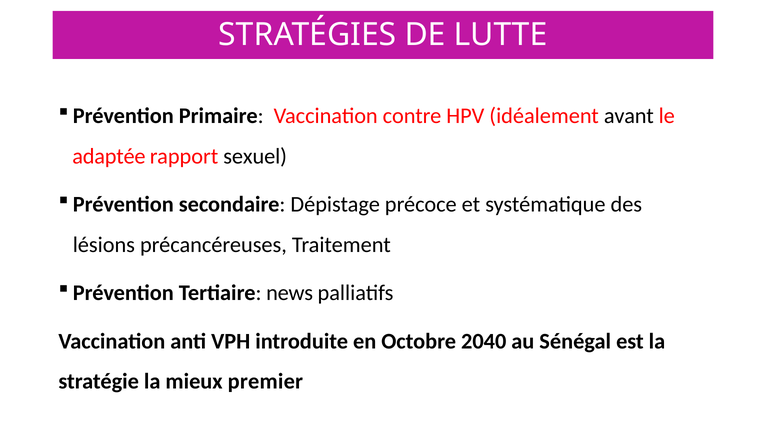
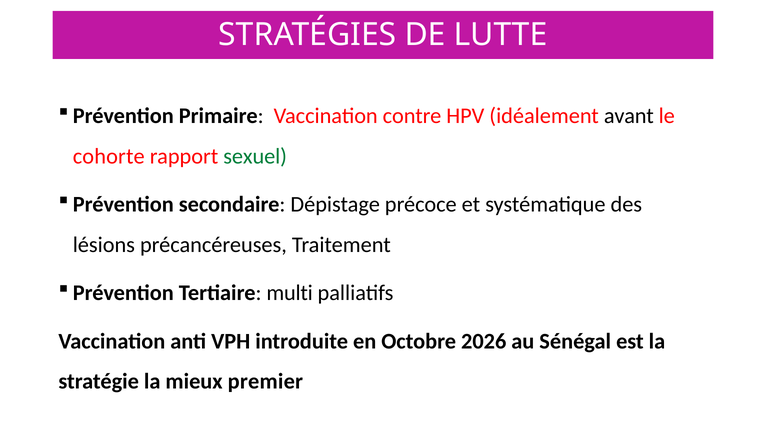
adaptée: adaptée -> cohorte
sexuel colour: black -> green
news: news -> multi
2040: 2040 -> 2026
